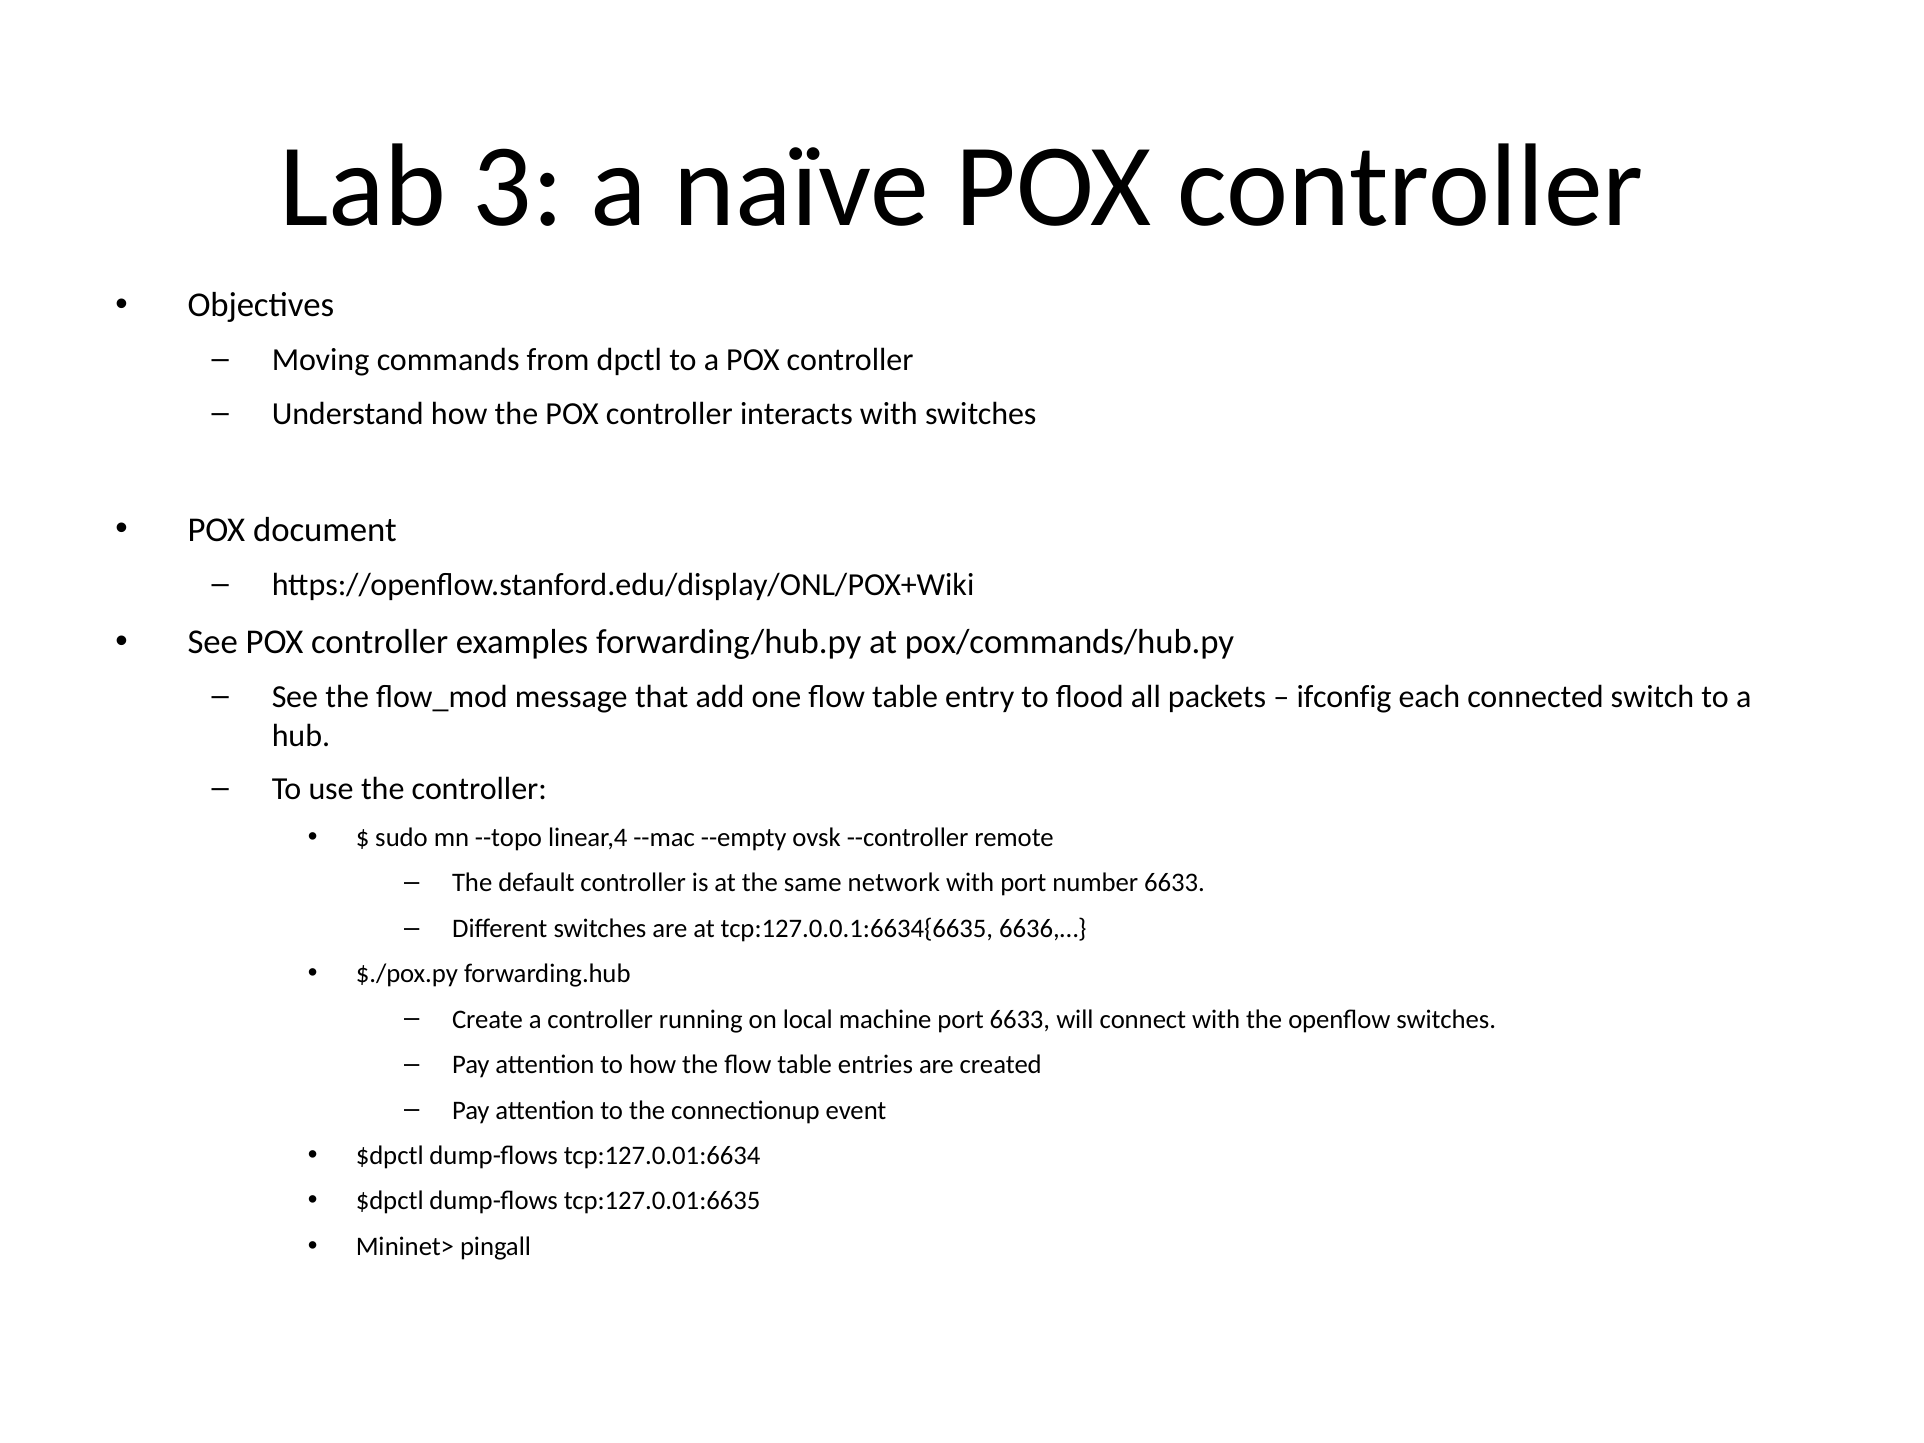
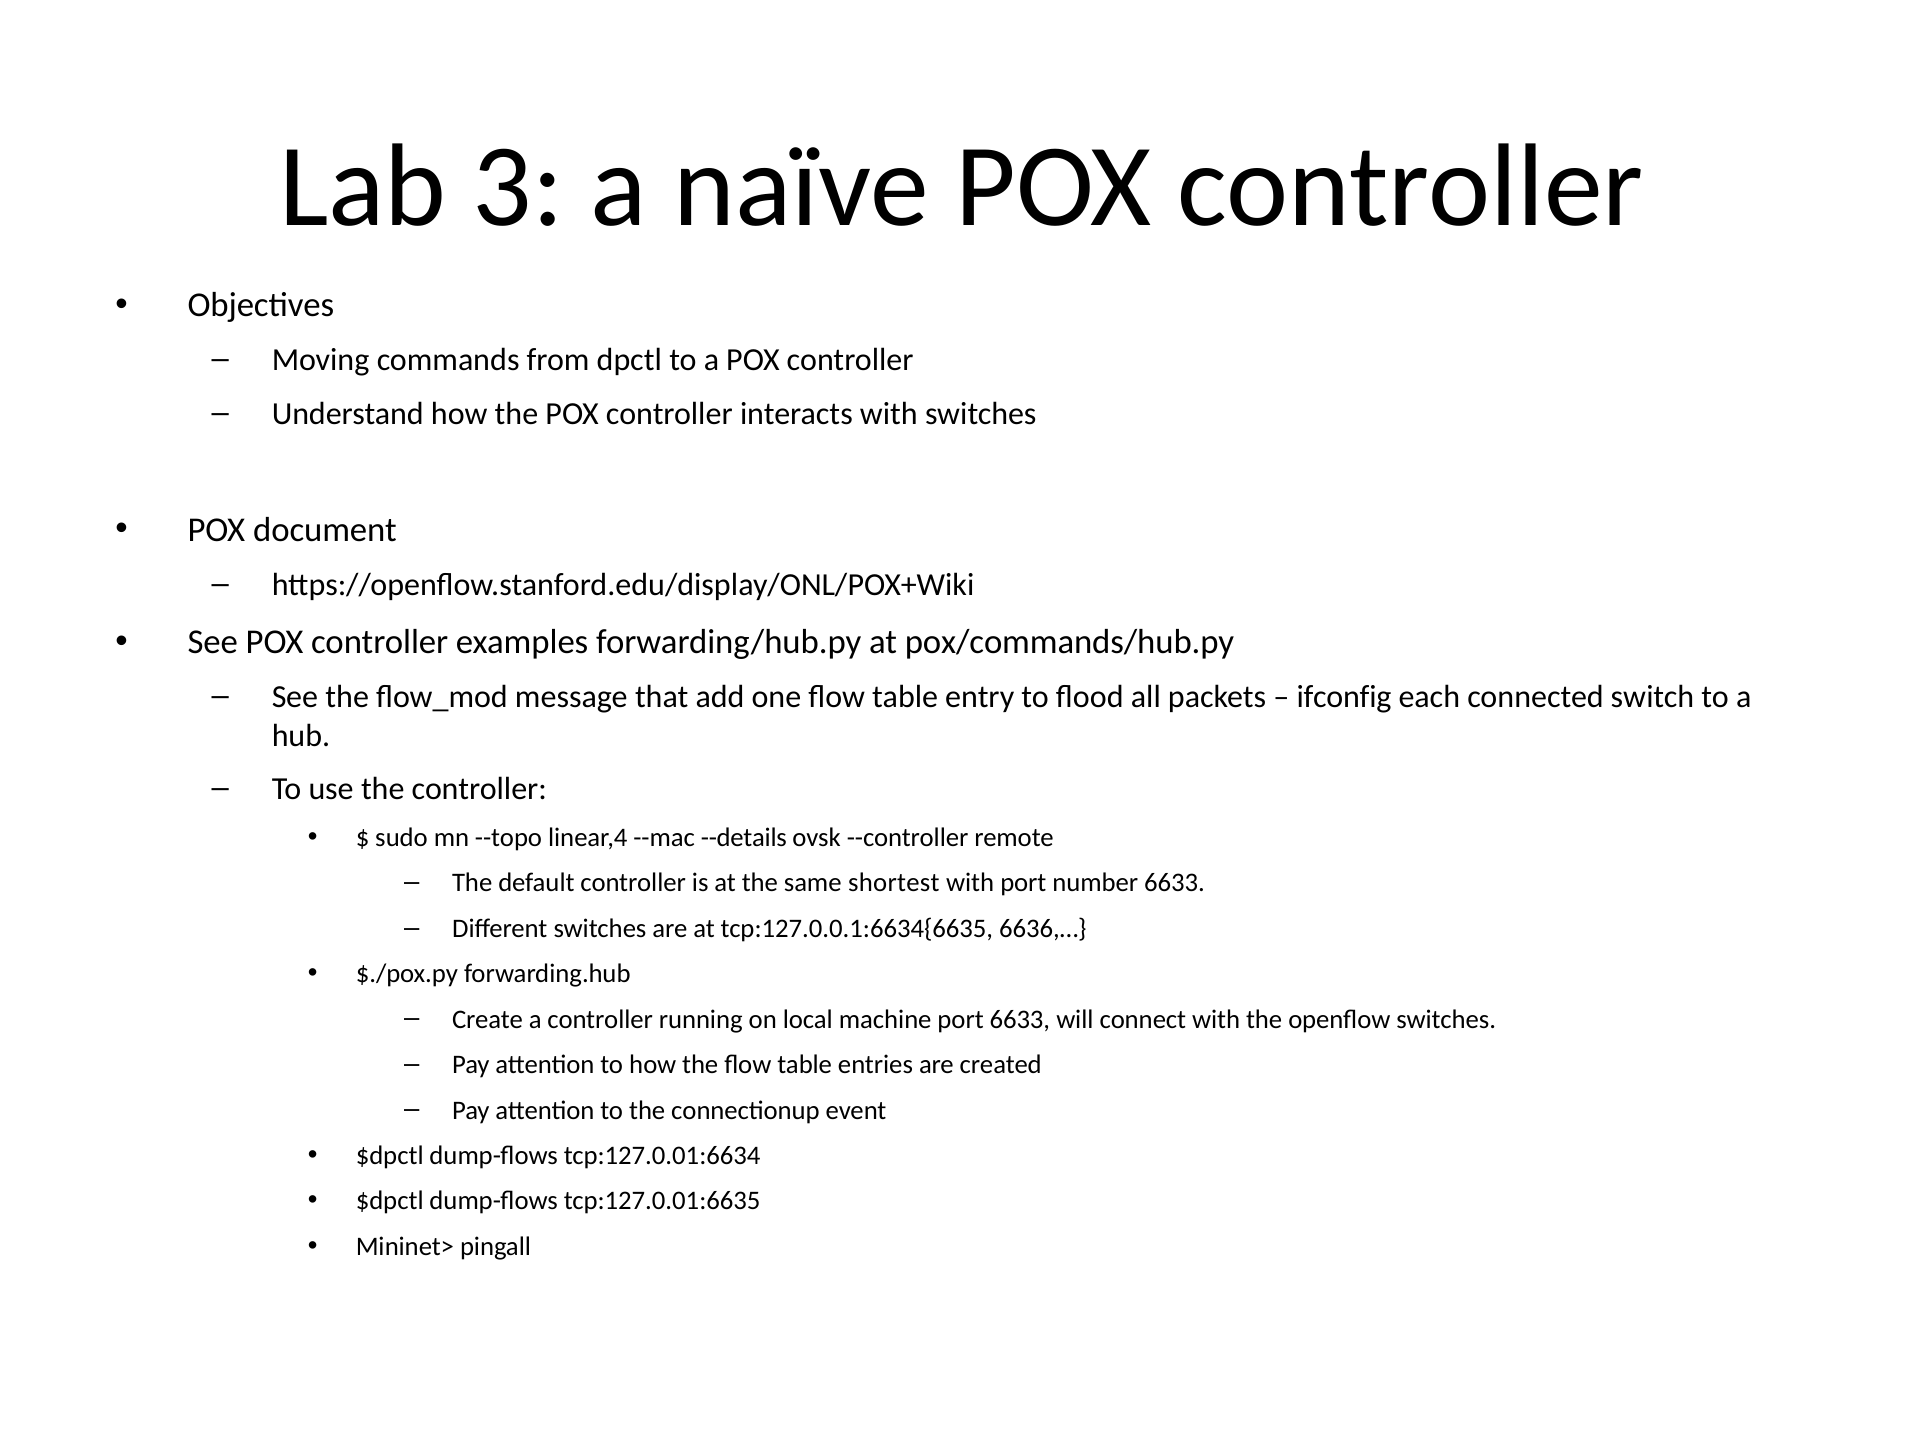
--empty: --empty -> --details
network: network -> shortest
